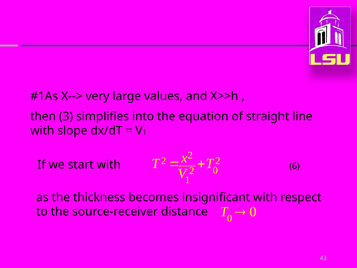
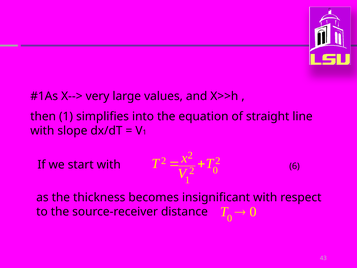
then 3: 3 -> 1
